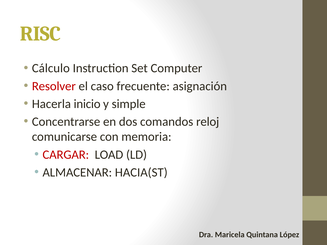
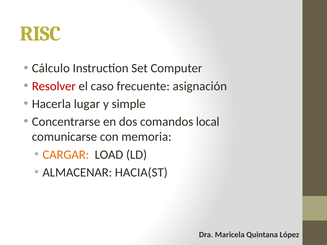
inicio: inicio -> lugar
reloj: reloj -> local
CARGAR colour: red -> orange
